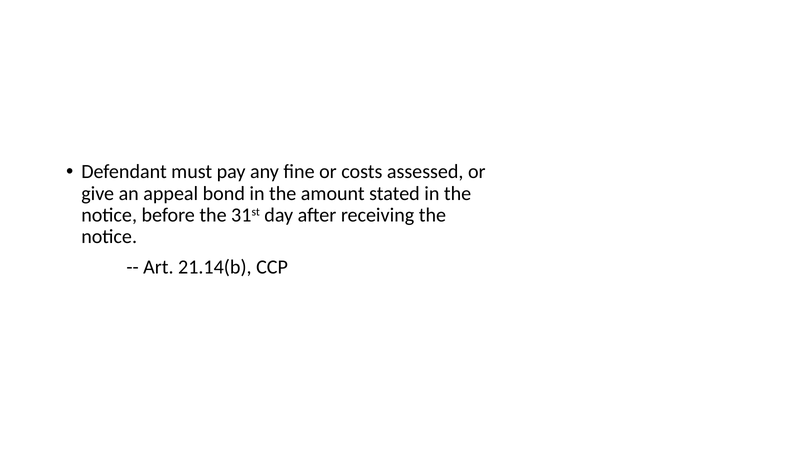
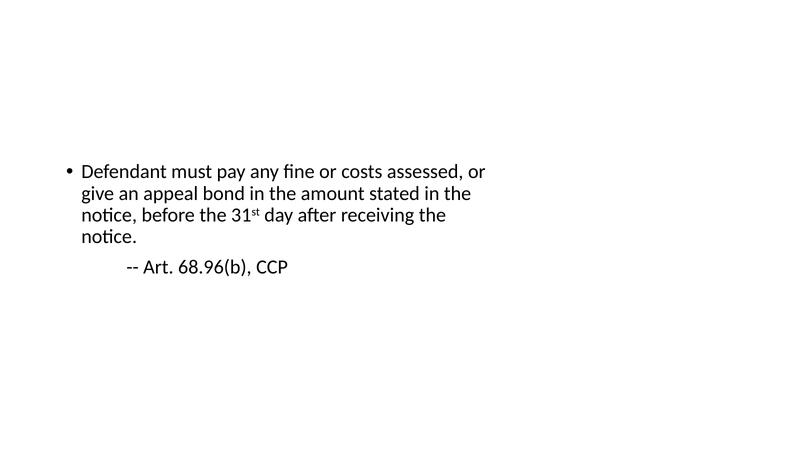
21.14(b: 21.14(b -> 68.96(b
